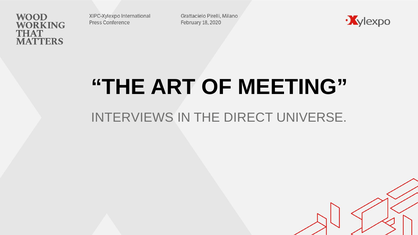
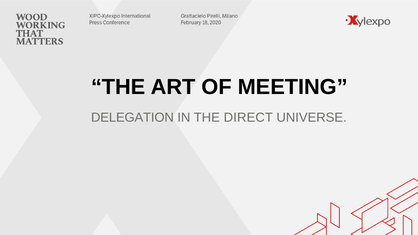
INTERVIEWS: INTERVIEWS -> DELEGATION
